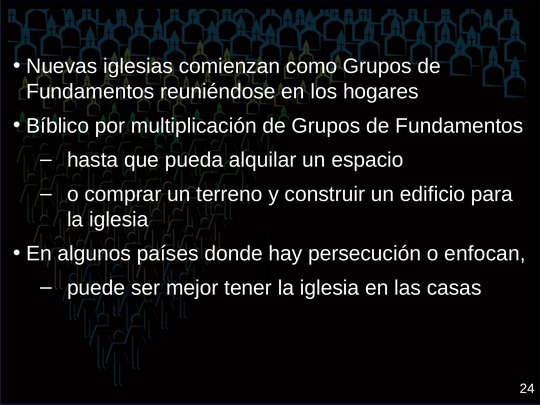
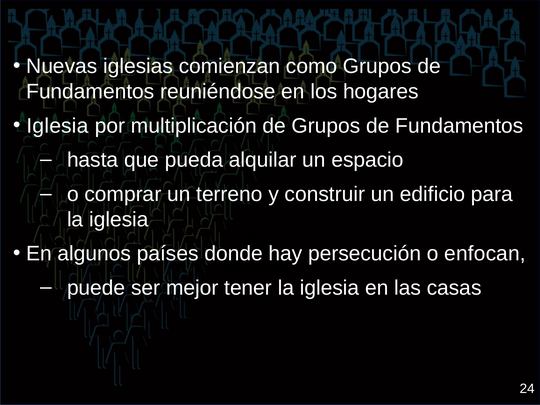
Bíblico at (58, 126): Bíblico -> Iglesia
